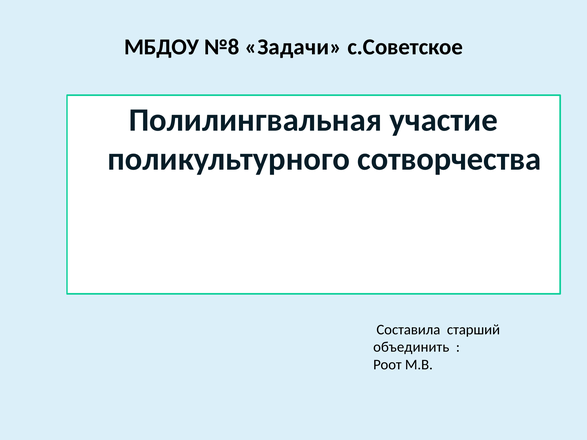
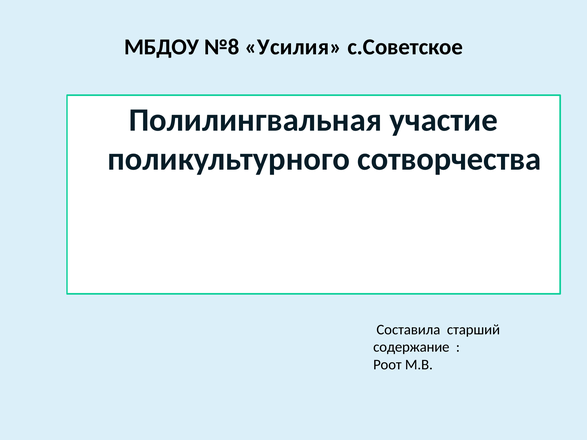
Задачи: Задачи -> Усилия
объединить: объединить -> содержание
